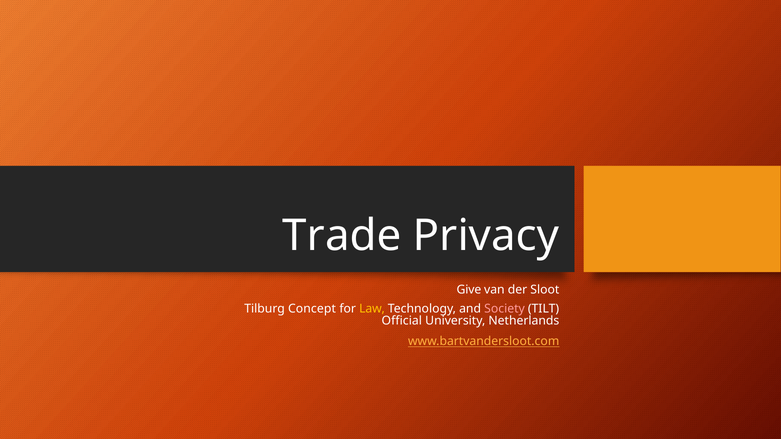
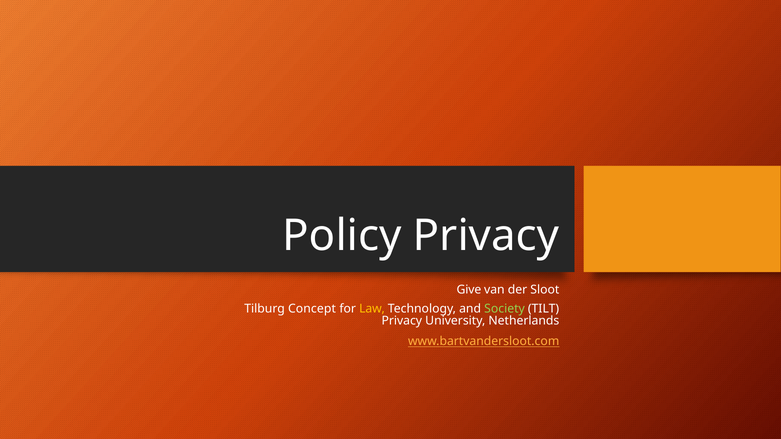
Trade: Trade -> Policy
Society colour: pink -> light green
Official at (402, 321): Official -> Privacy
